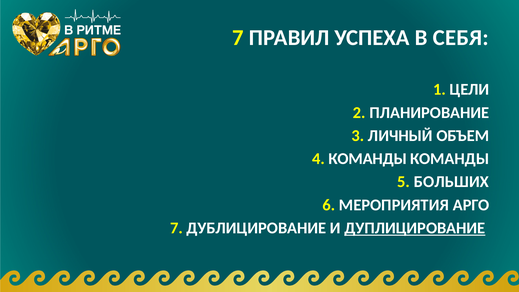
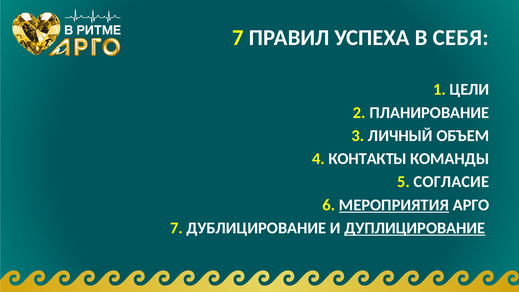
4 КОМАНДЫ: КОМАНДЫ -> КОНТАКТЫ
БОЛЬШИХ: БОЛЬШИХ -> СОГЛАСИЕ
МЕРОПРИЯТИЯ underline: none -> present
